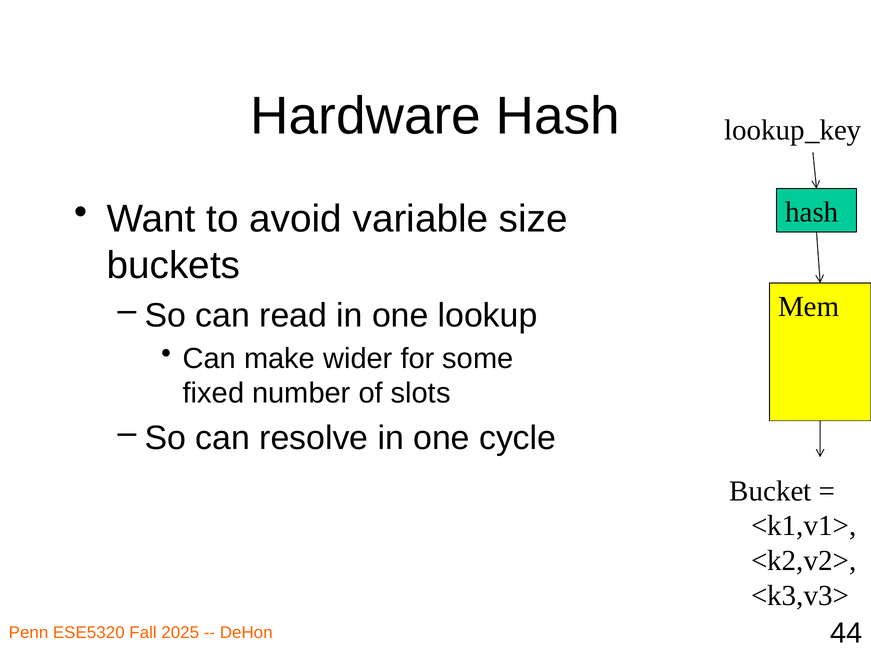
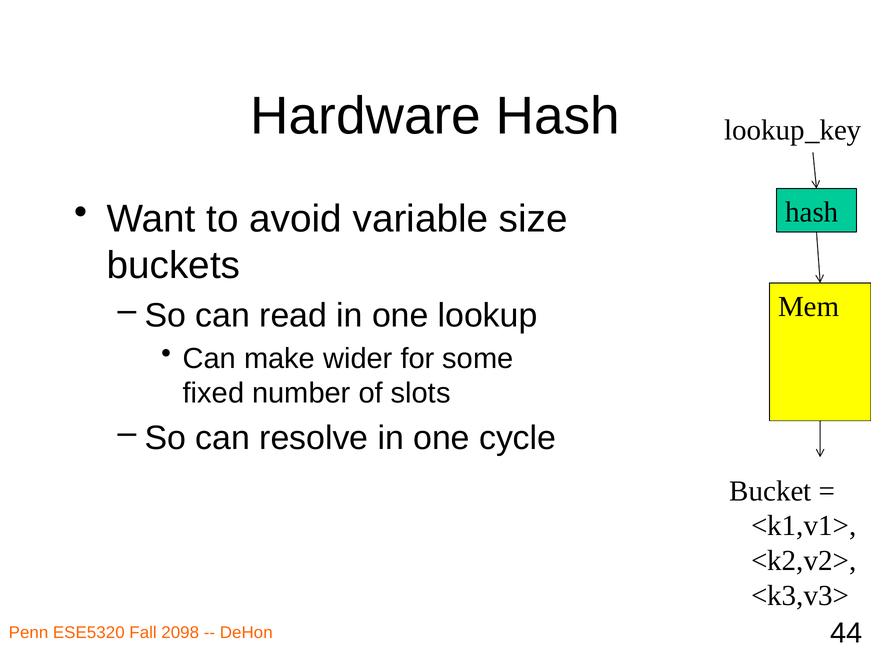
2025: 2025 -> 2098
